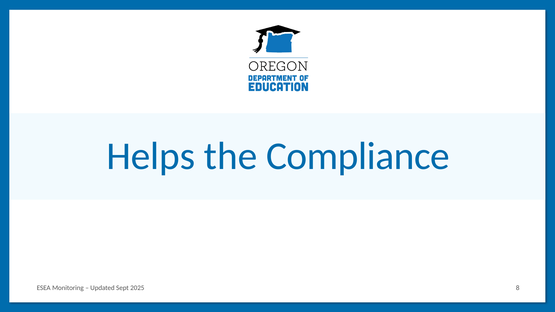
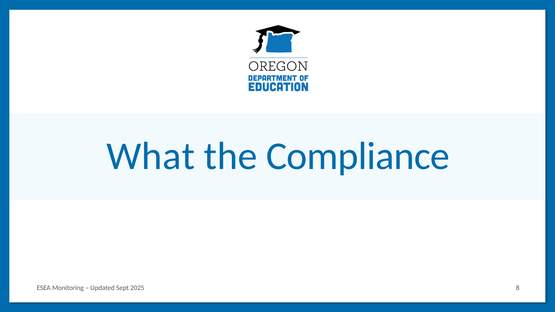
Helps: Helps -> What
